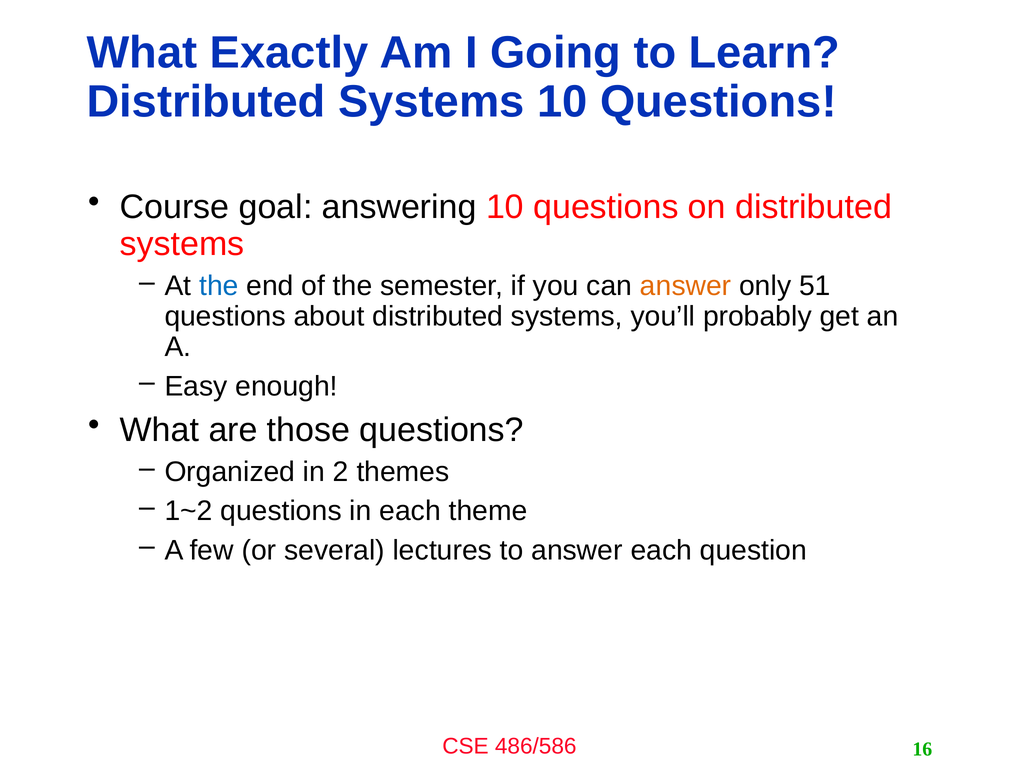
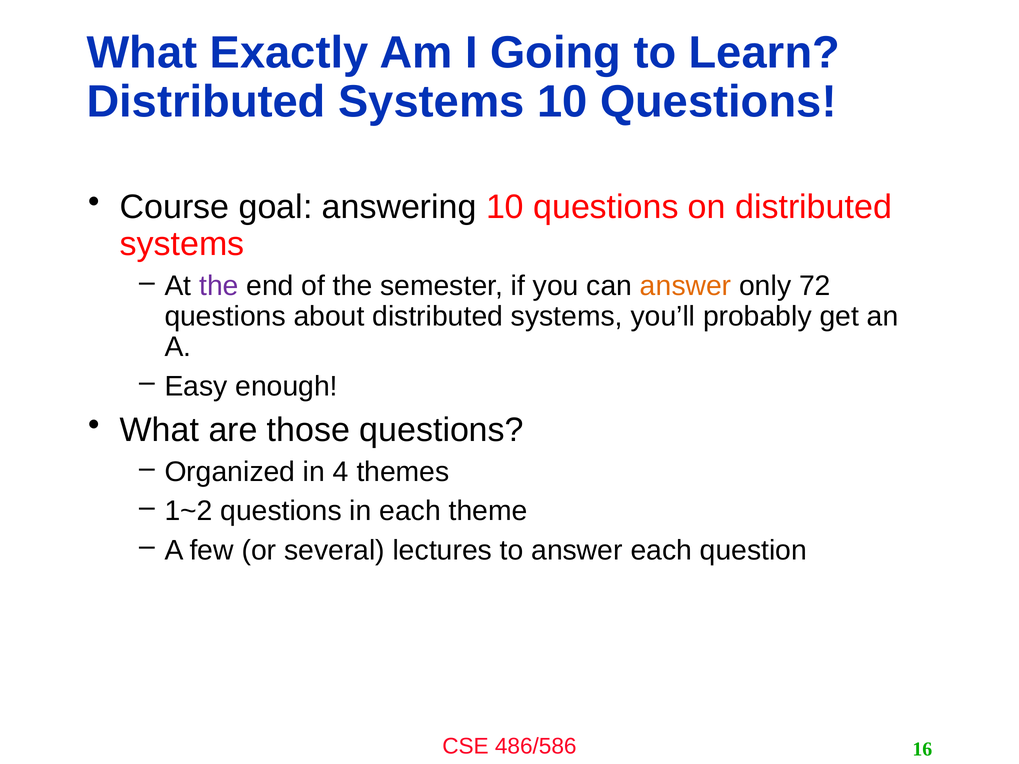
the at (219, 286) colour: blue -> purple
51: 51 -> 72
2: 2 -> 4
